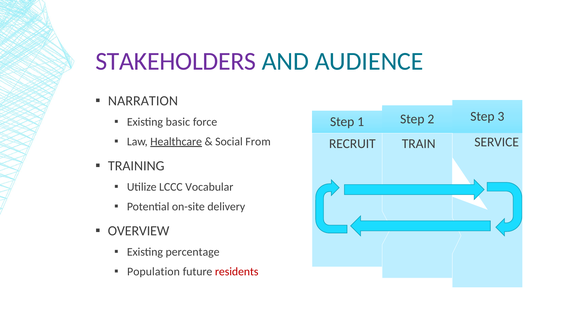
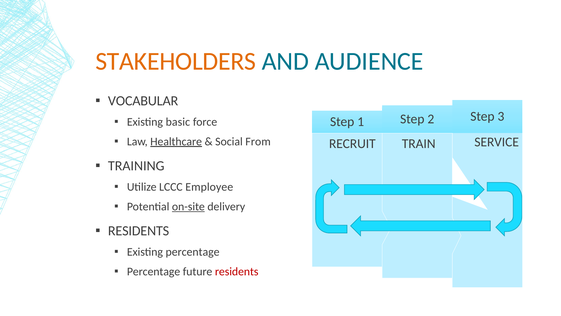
STAKEHOLDERS colour: purple -> orange
NARRATION: NARRATION -> VOCABULAR
Vocabular: Vocabular -> Employee
on-site underline: none -> present
OVERVIEW at (139, 231): OVERVIEW -> RESIDENTS
Population at (153, 271): Population -> Percentage
